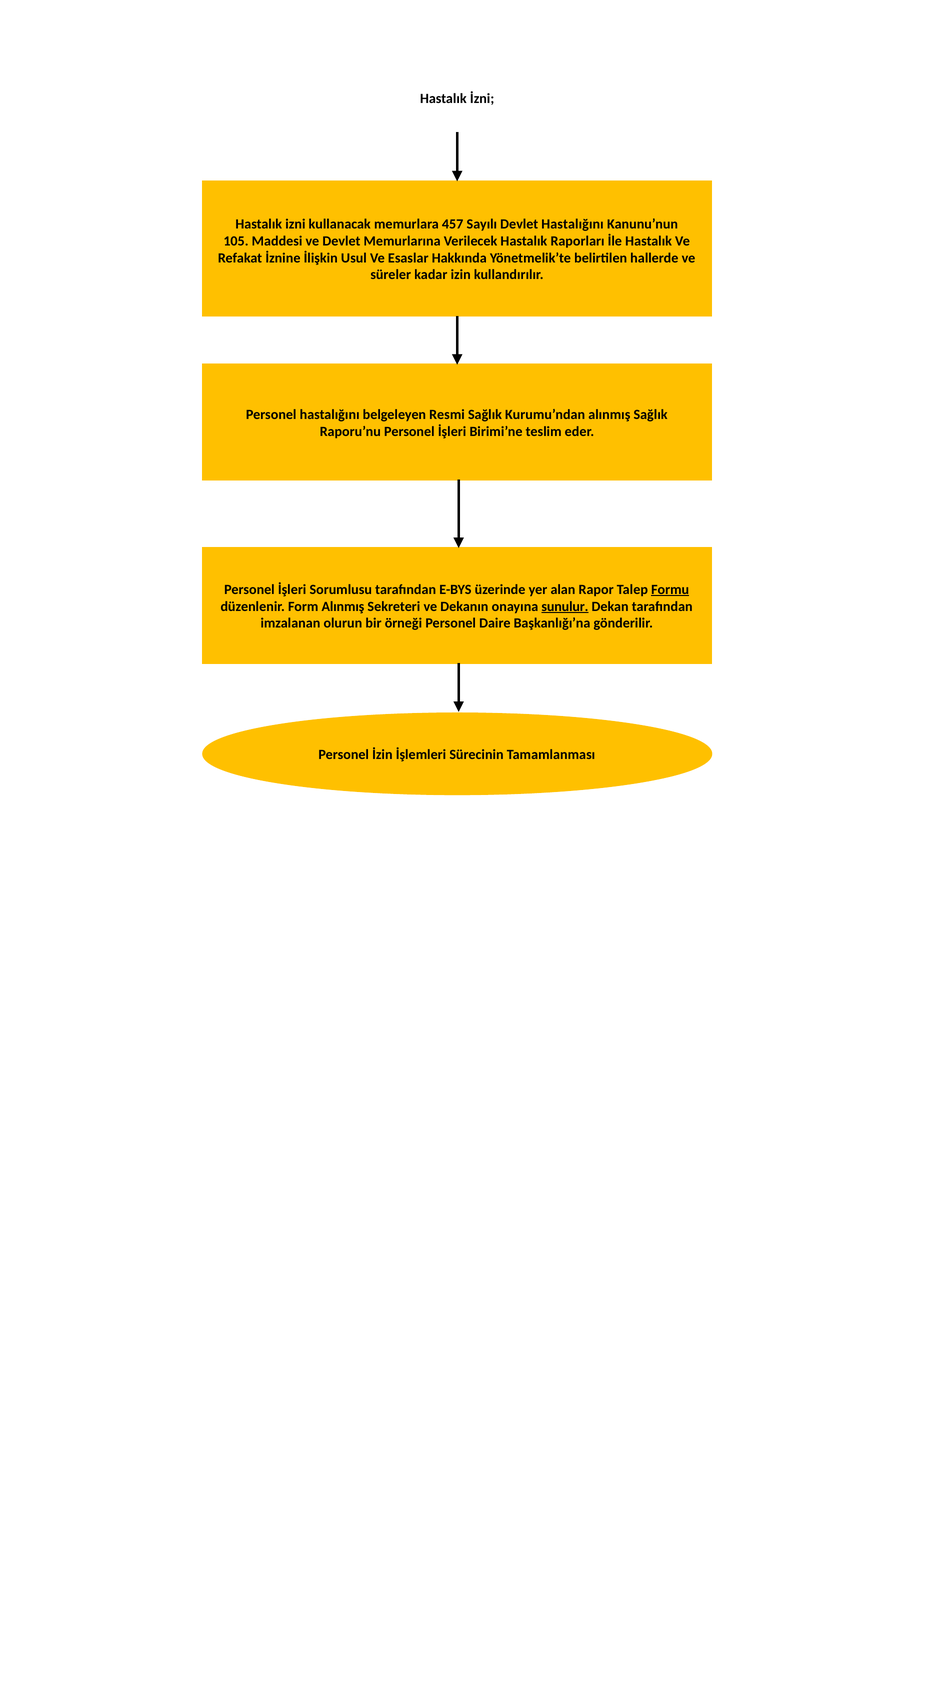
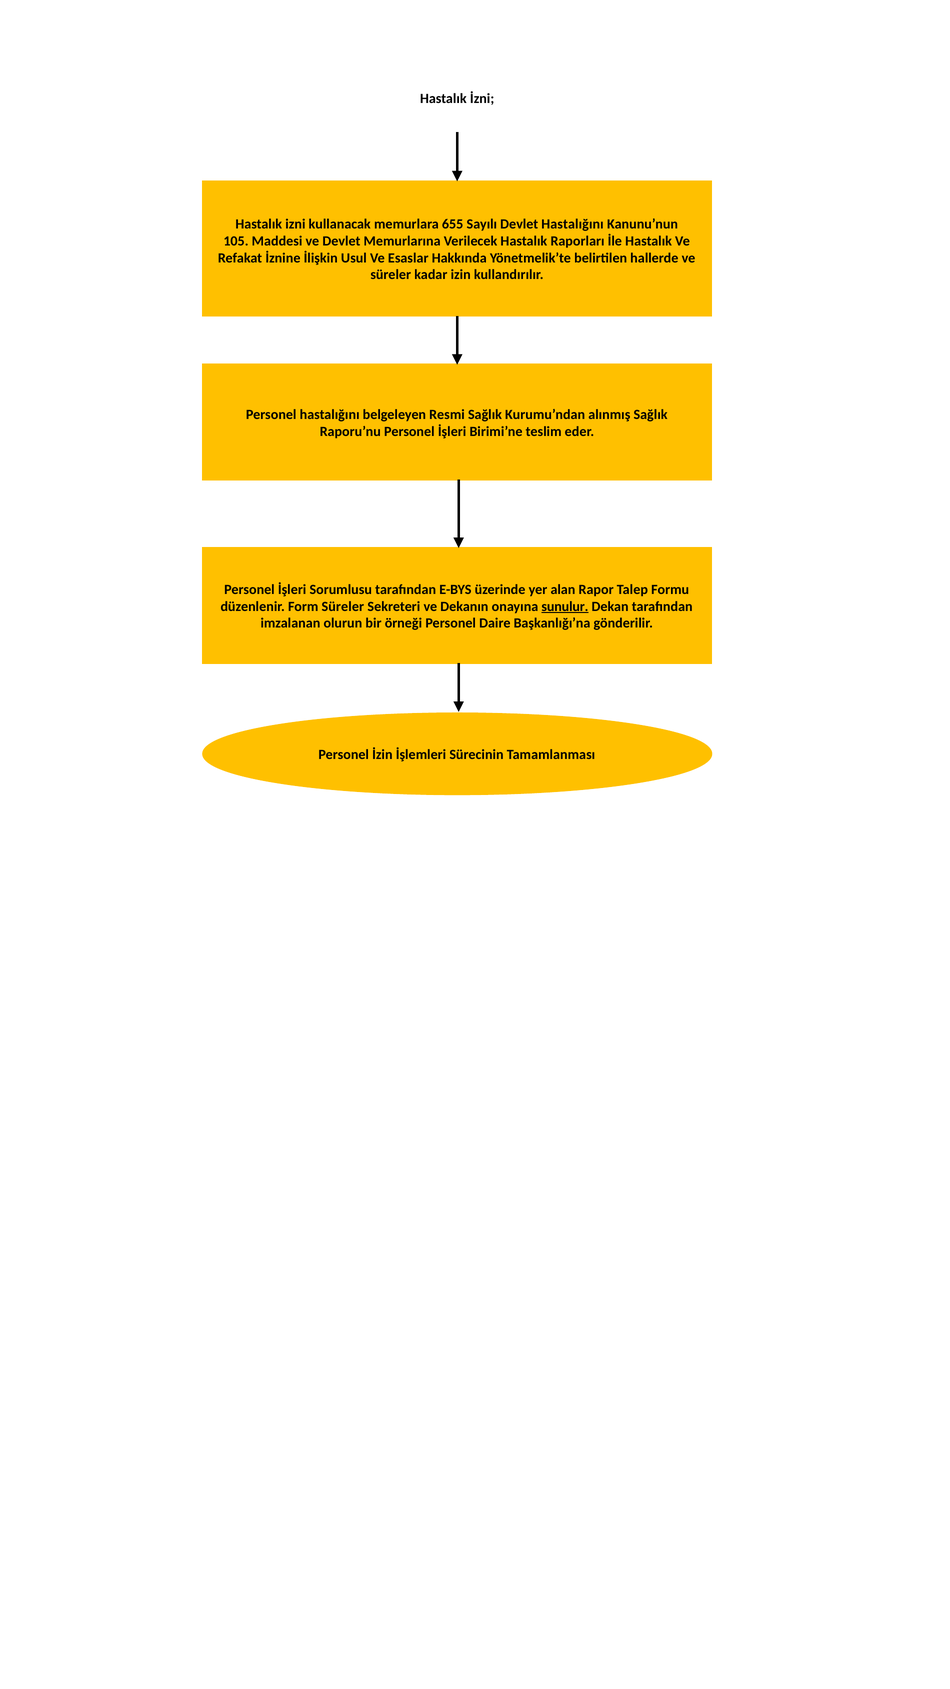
457: 457 -> 655
Formu underline: present -> none
Form Alınmış: Alınmış -> Süreler
